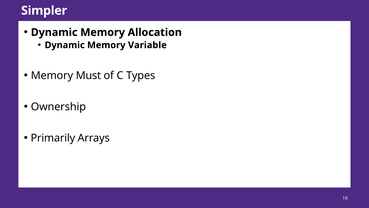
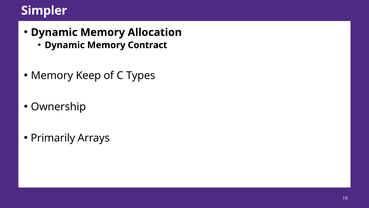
Variable: Variable -> Contract
Must: Must -> Keep
